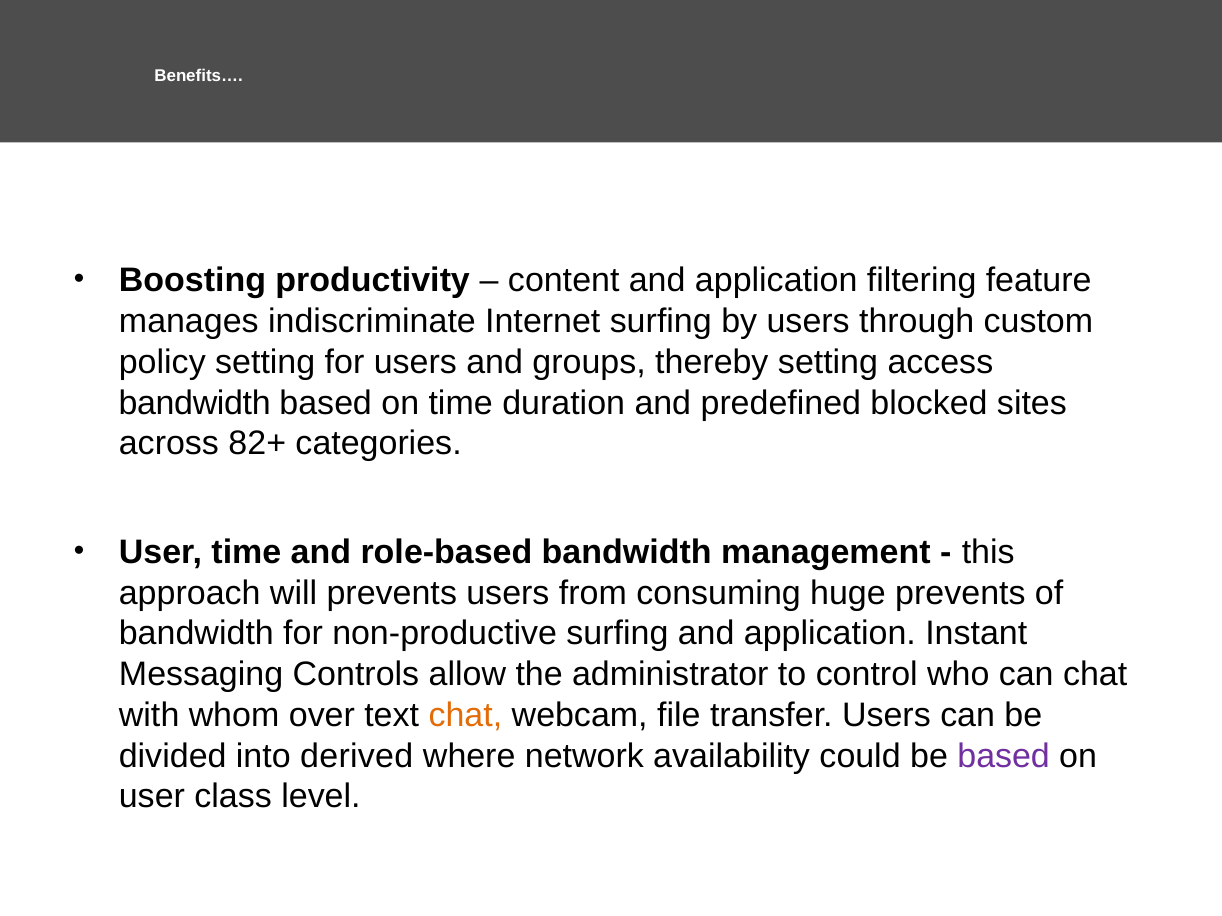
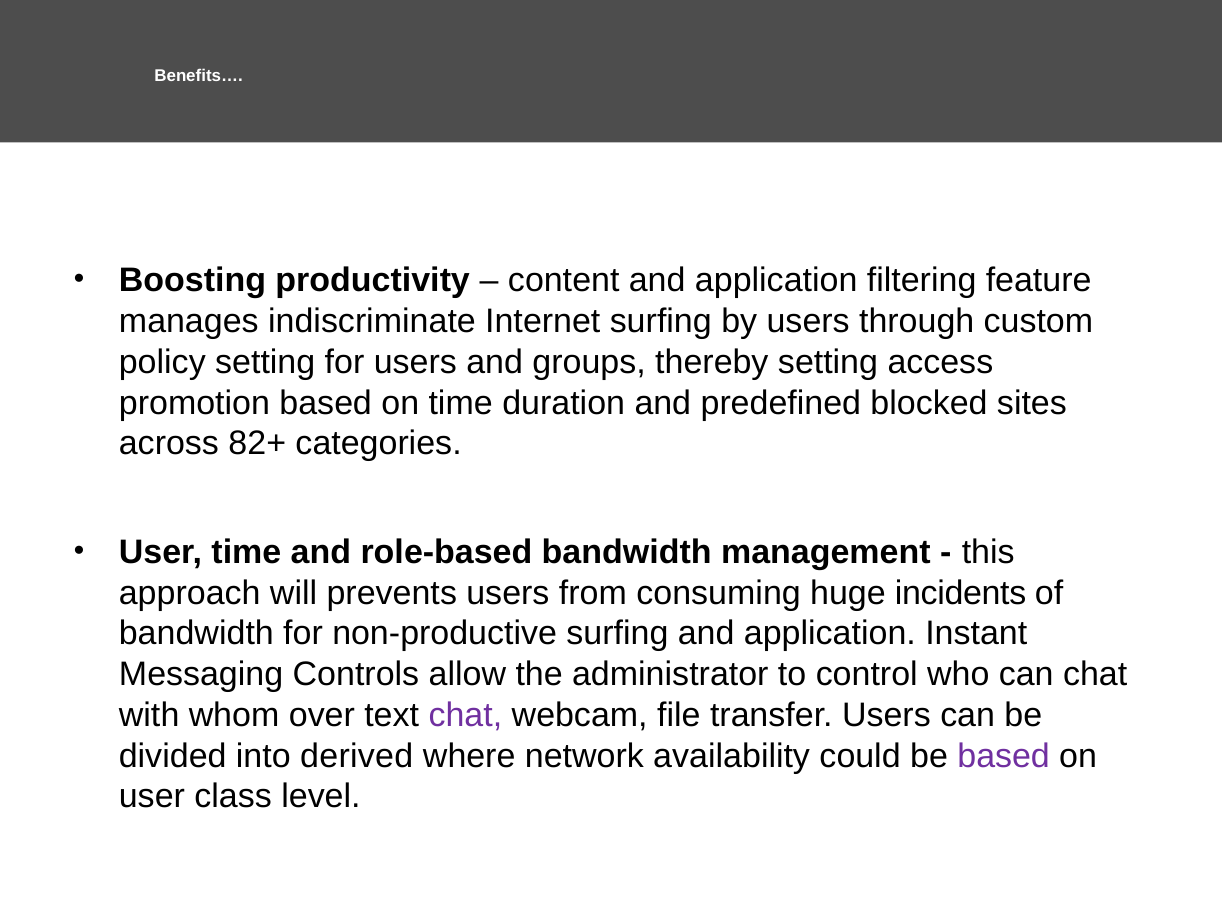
bandwidth at (195, 403): bandwidth -> promotion
huge prevents: prevents -> incidents
chat at (465, 715) colour: orange -> purple
